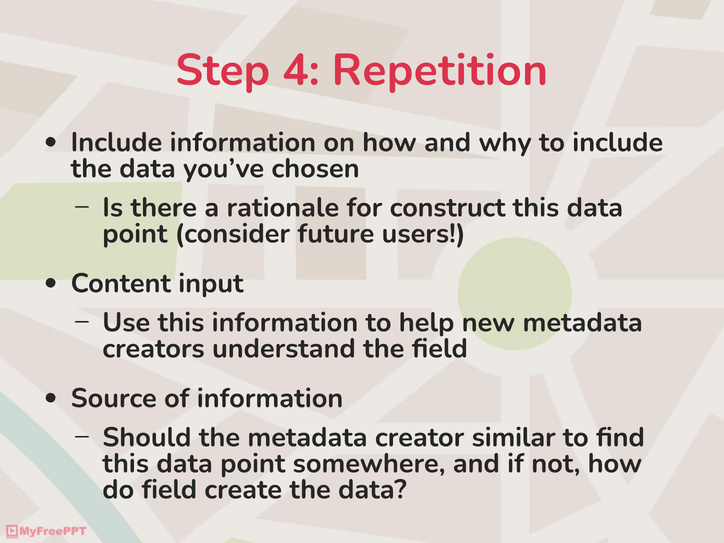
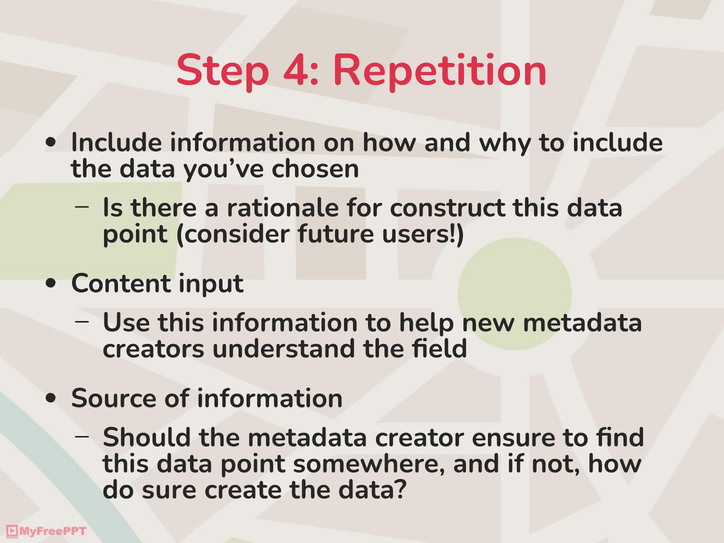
similar: similar -> ensure
do field: field -> sure
